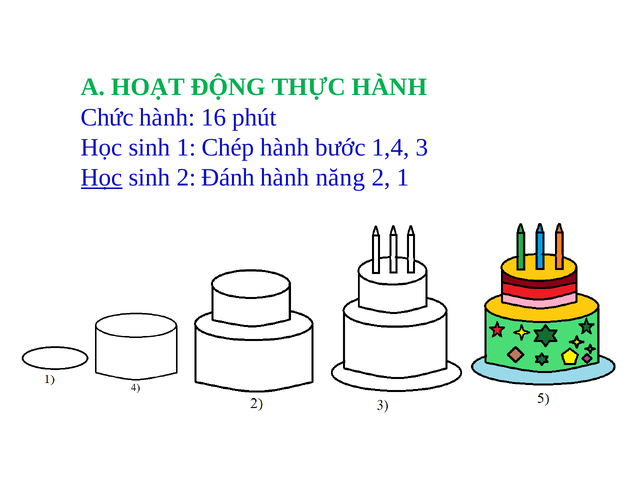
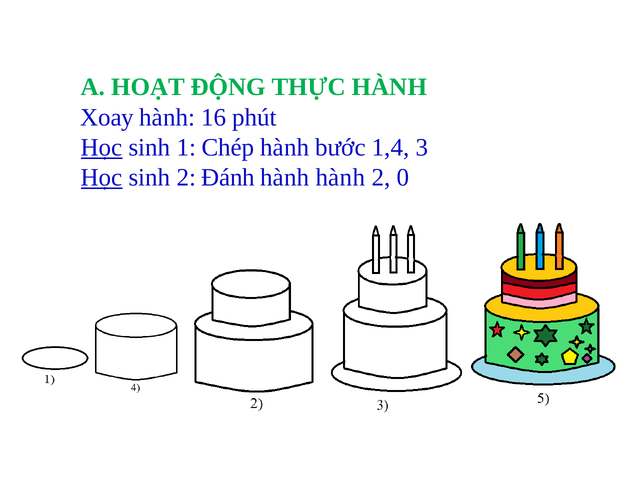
Chức: Chức -> Xoay
Học at (102, 147) underline: none -> present
hành năng: năng -> hành
2 1: 1 -> 0
